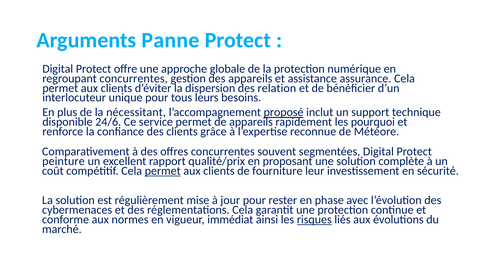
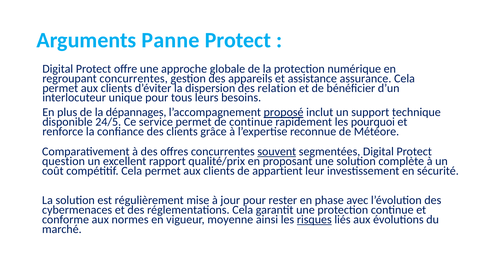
nécessitant: nécessitant -> dépannages
24/6: 24/6 -> 24/5
de appareils: appareils -> continue
souvent underline: none -> present
peinture: peinture -> question
permet at (163, 170) underline: present -> none
fourniture: fourniture -> appartient
immédiat: immédiat -> moyenne
